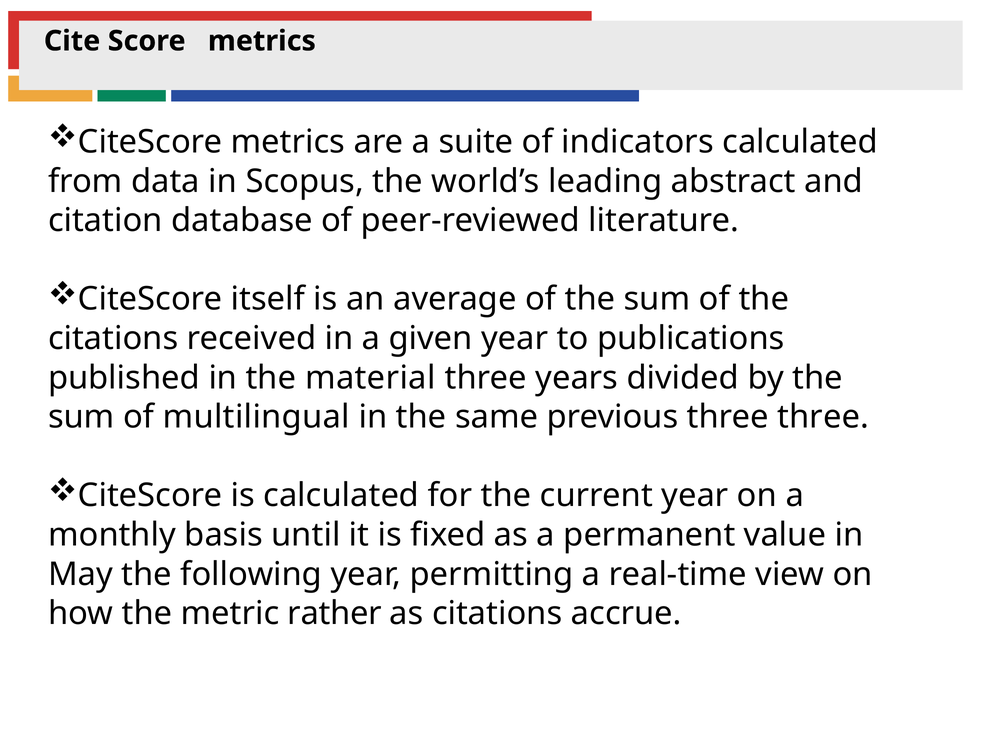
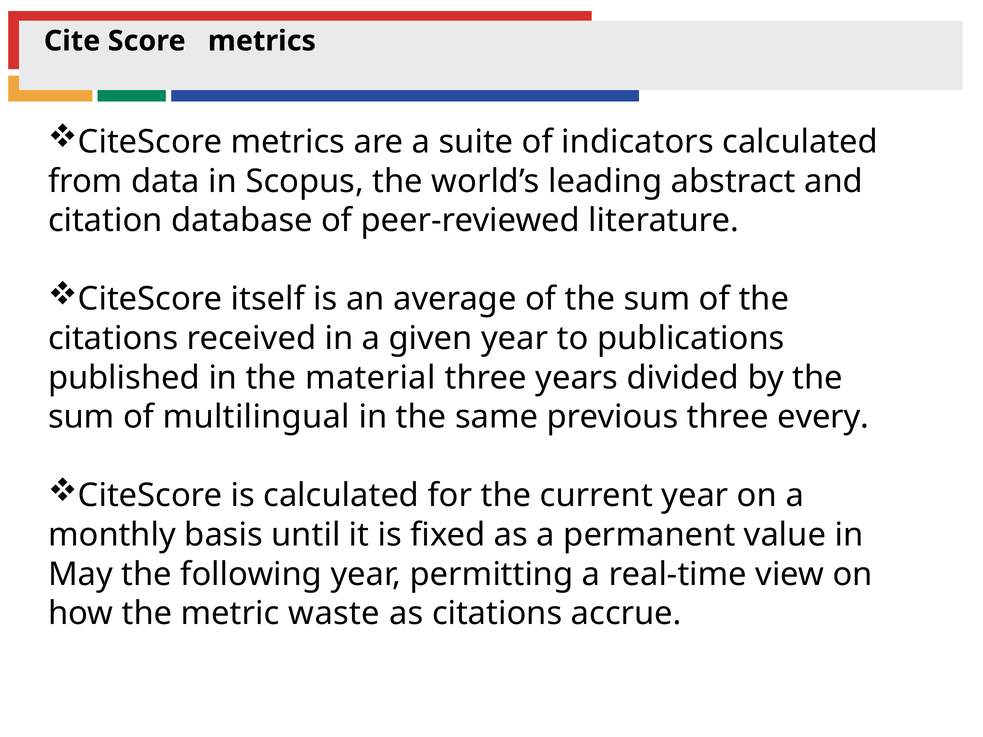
three three: three -> every
rather: rather -> waste
